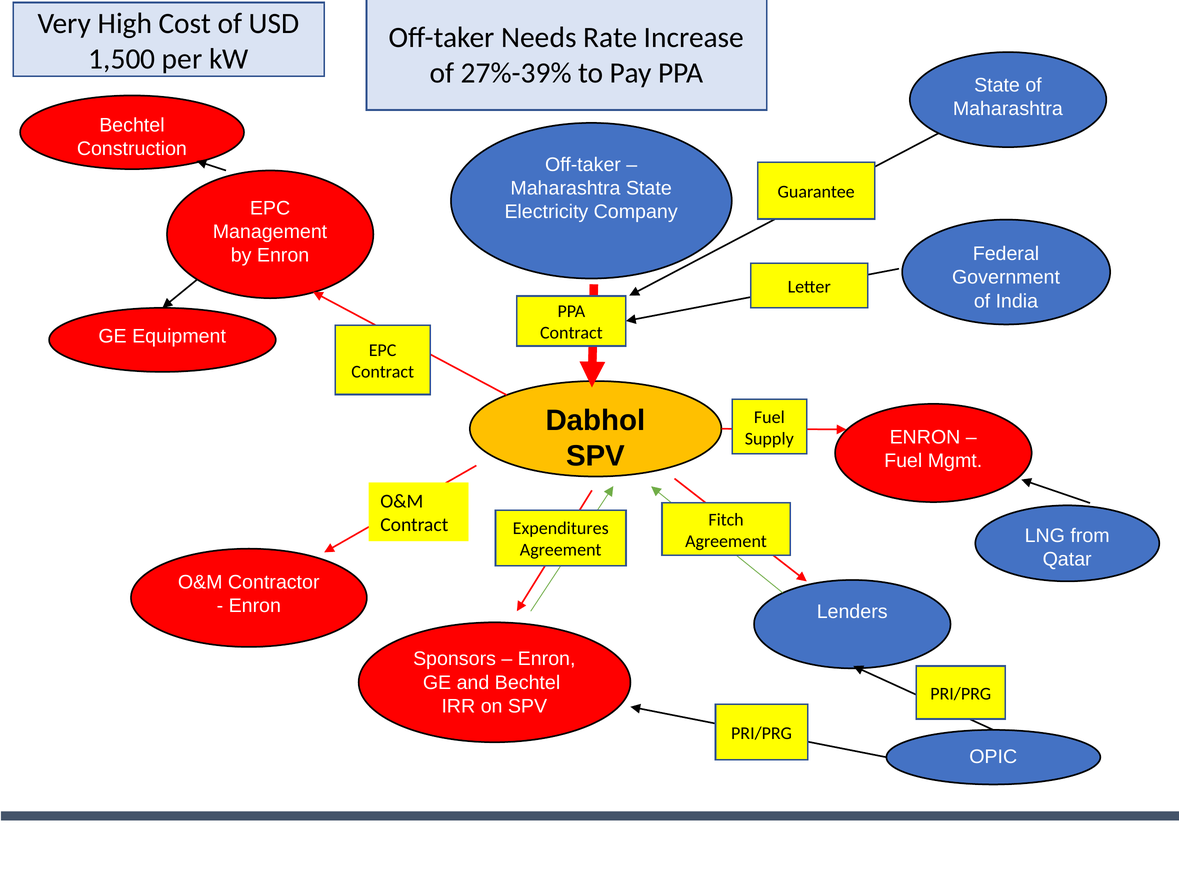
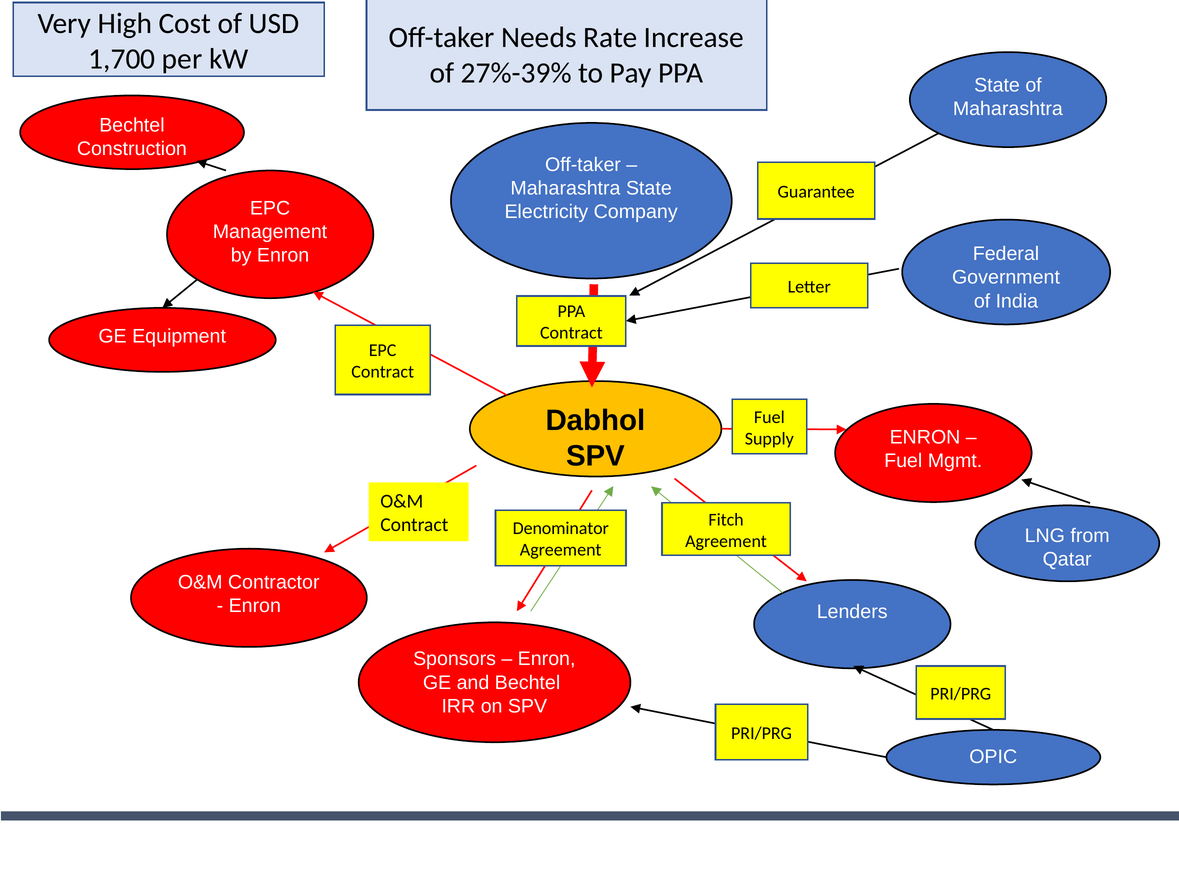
1,500: 1,500 -> 1,700
Expenditures: Expenditures -> Denominator
